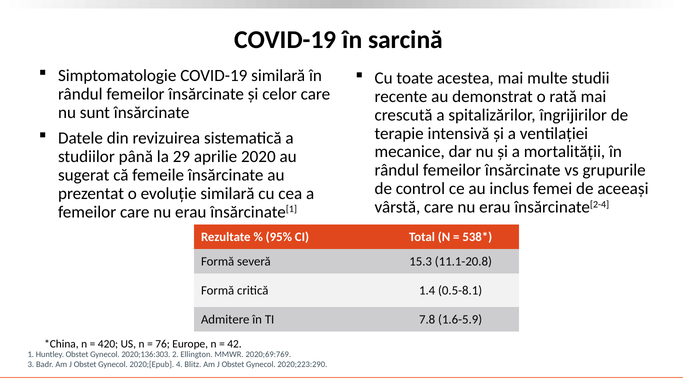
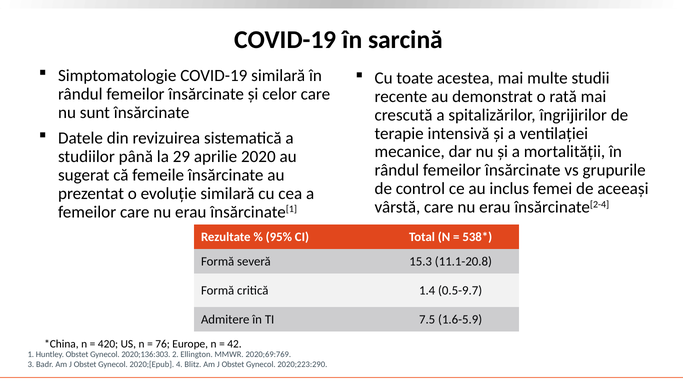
0.5-8.1: 0.5-8.1 -> 0.5-9.7
7.8: 7.8 -> 7.5
